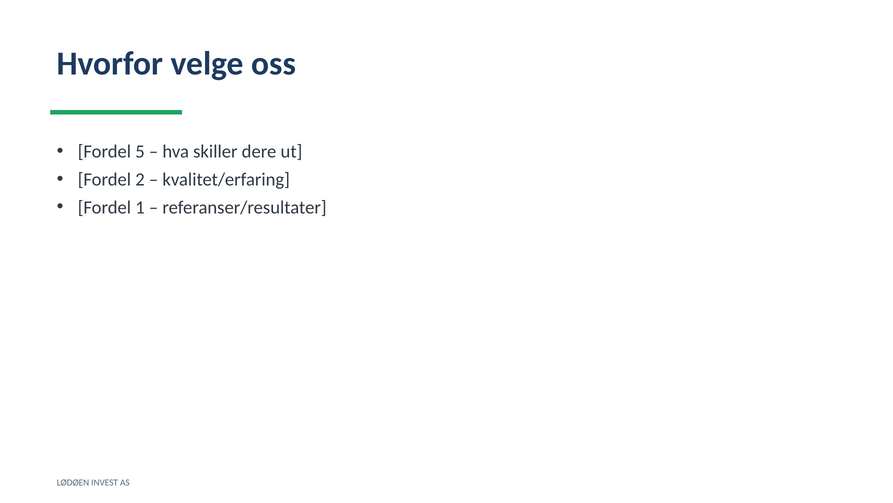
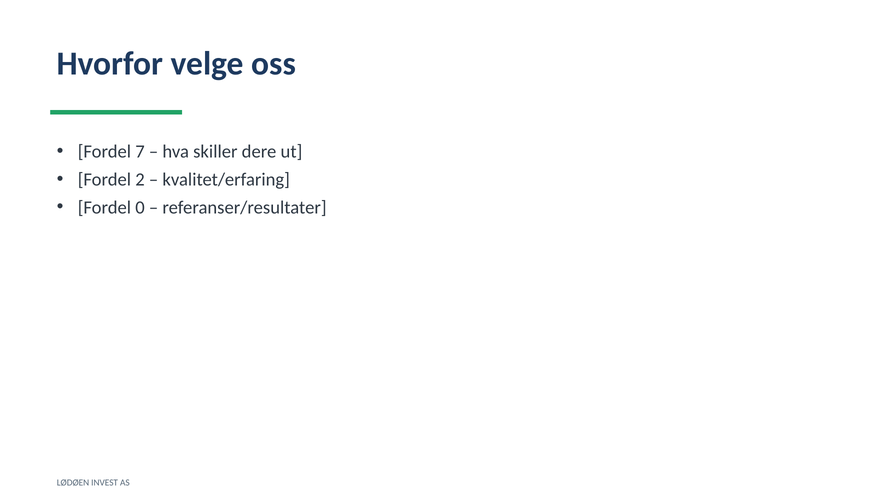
5: 5 -> 7
1: 1 -> 0
